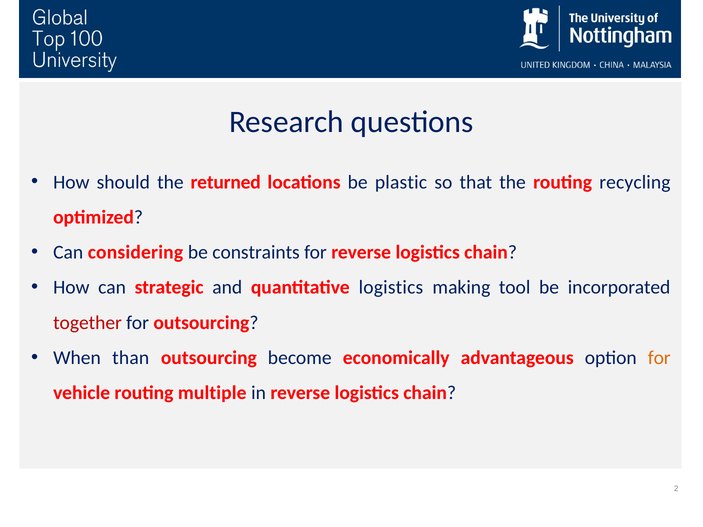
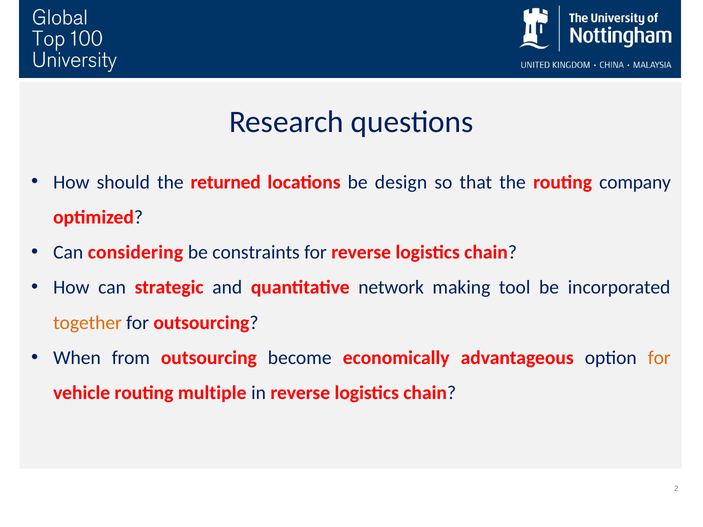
plastic: plastic -> design
recycling: recycling -> company
quantitative logistics: logistics -> network
together colour: red -> orange
than: than -> from
